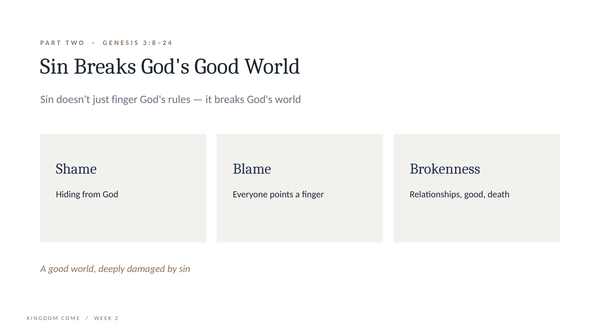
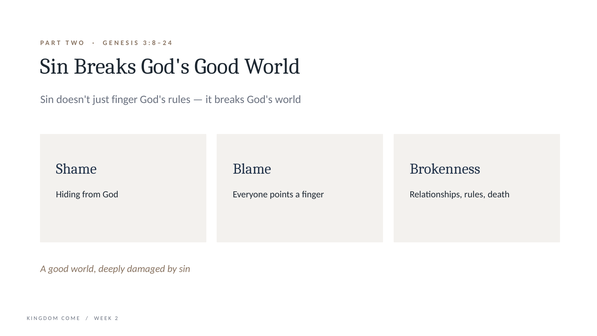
Relationships good: good -> rules
